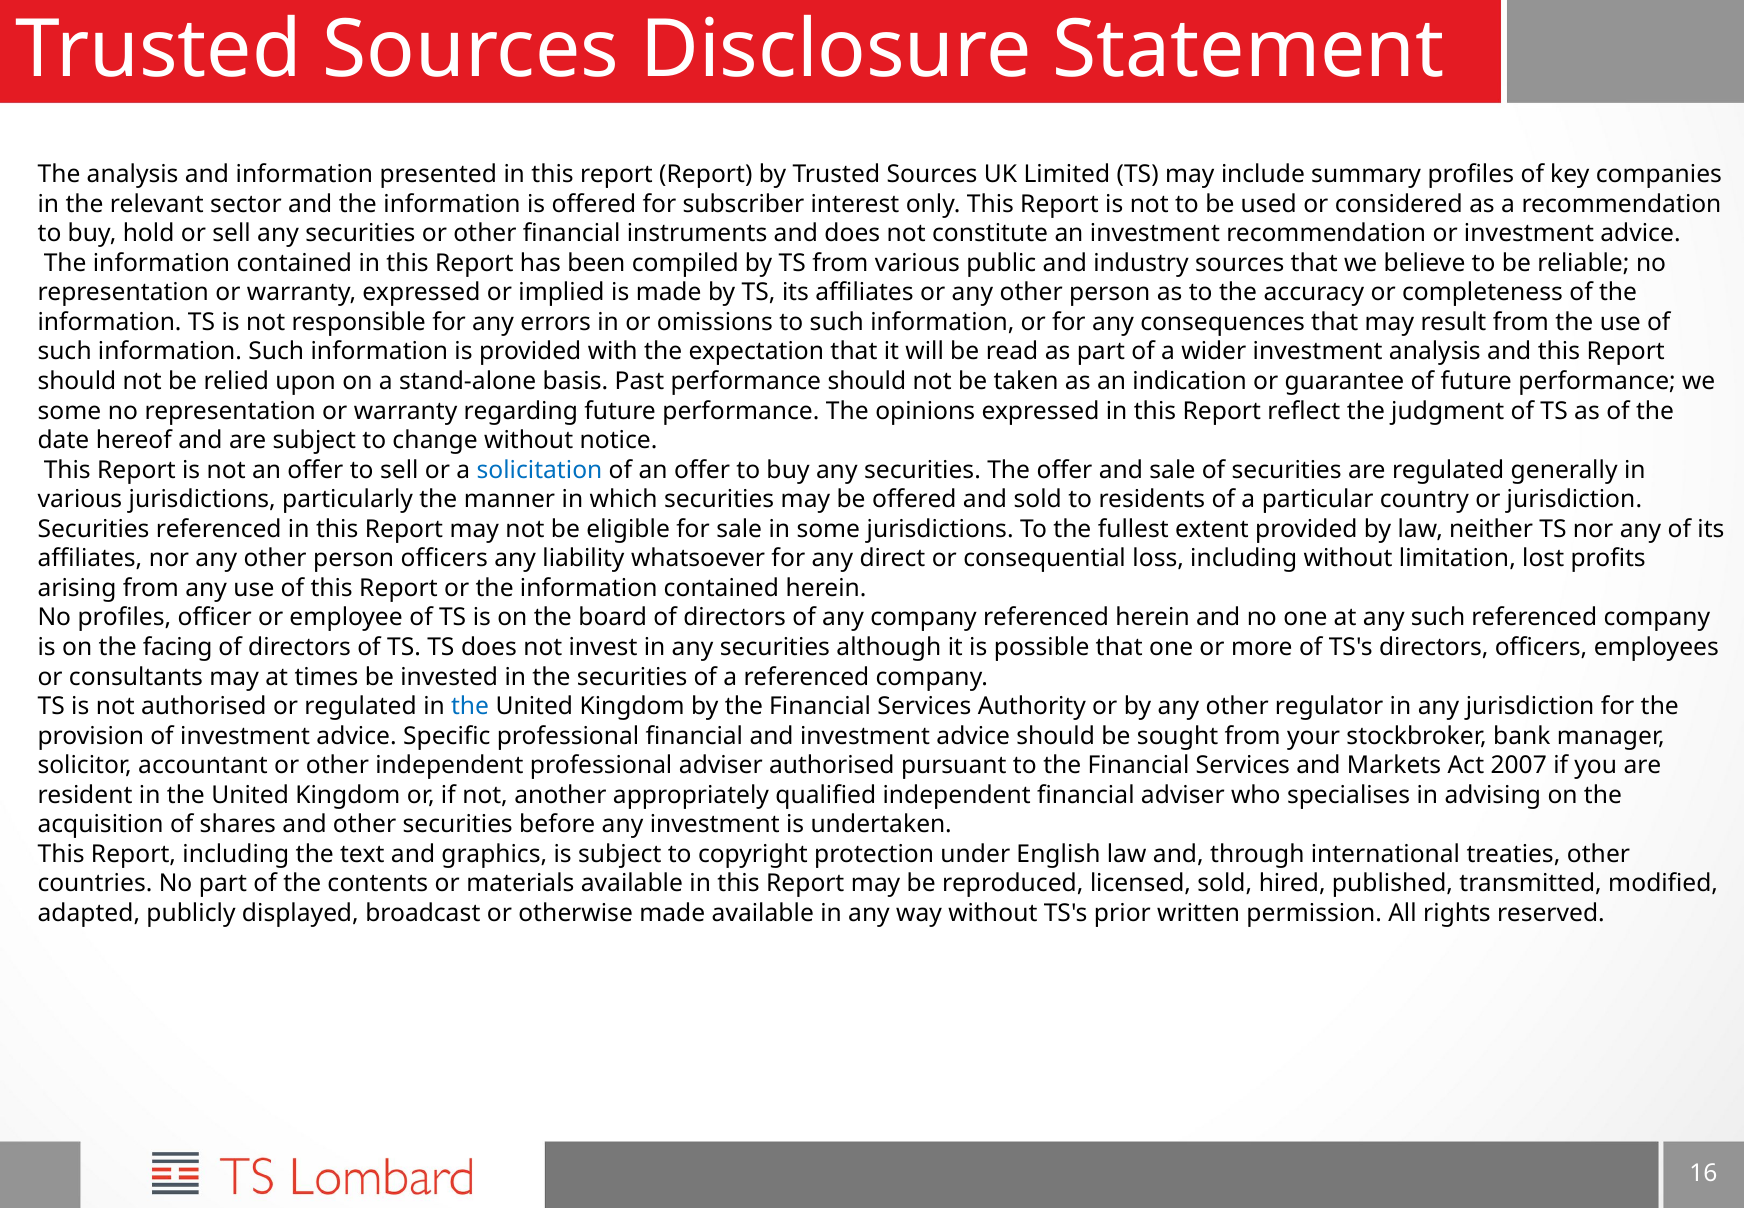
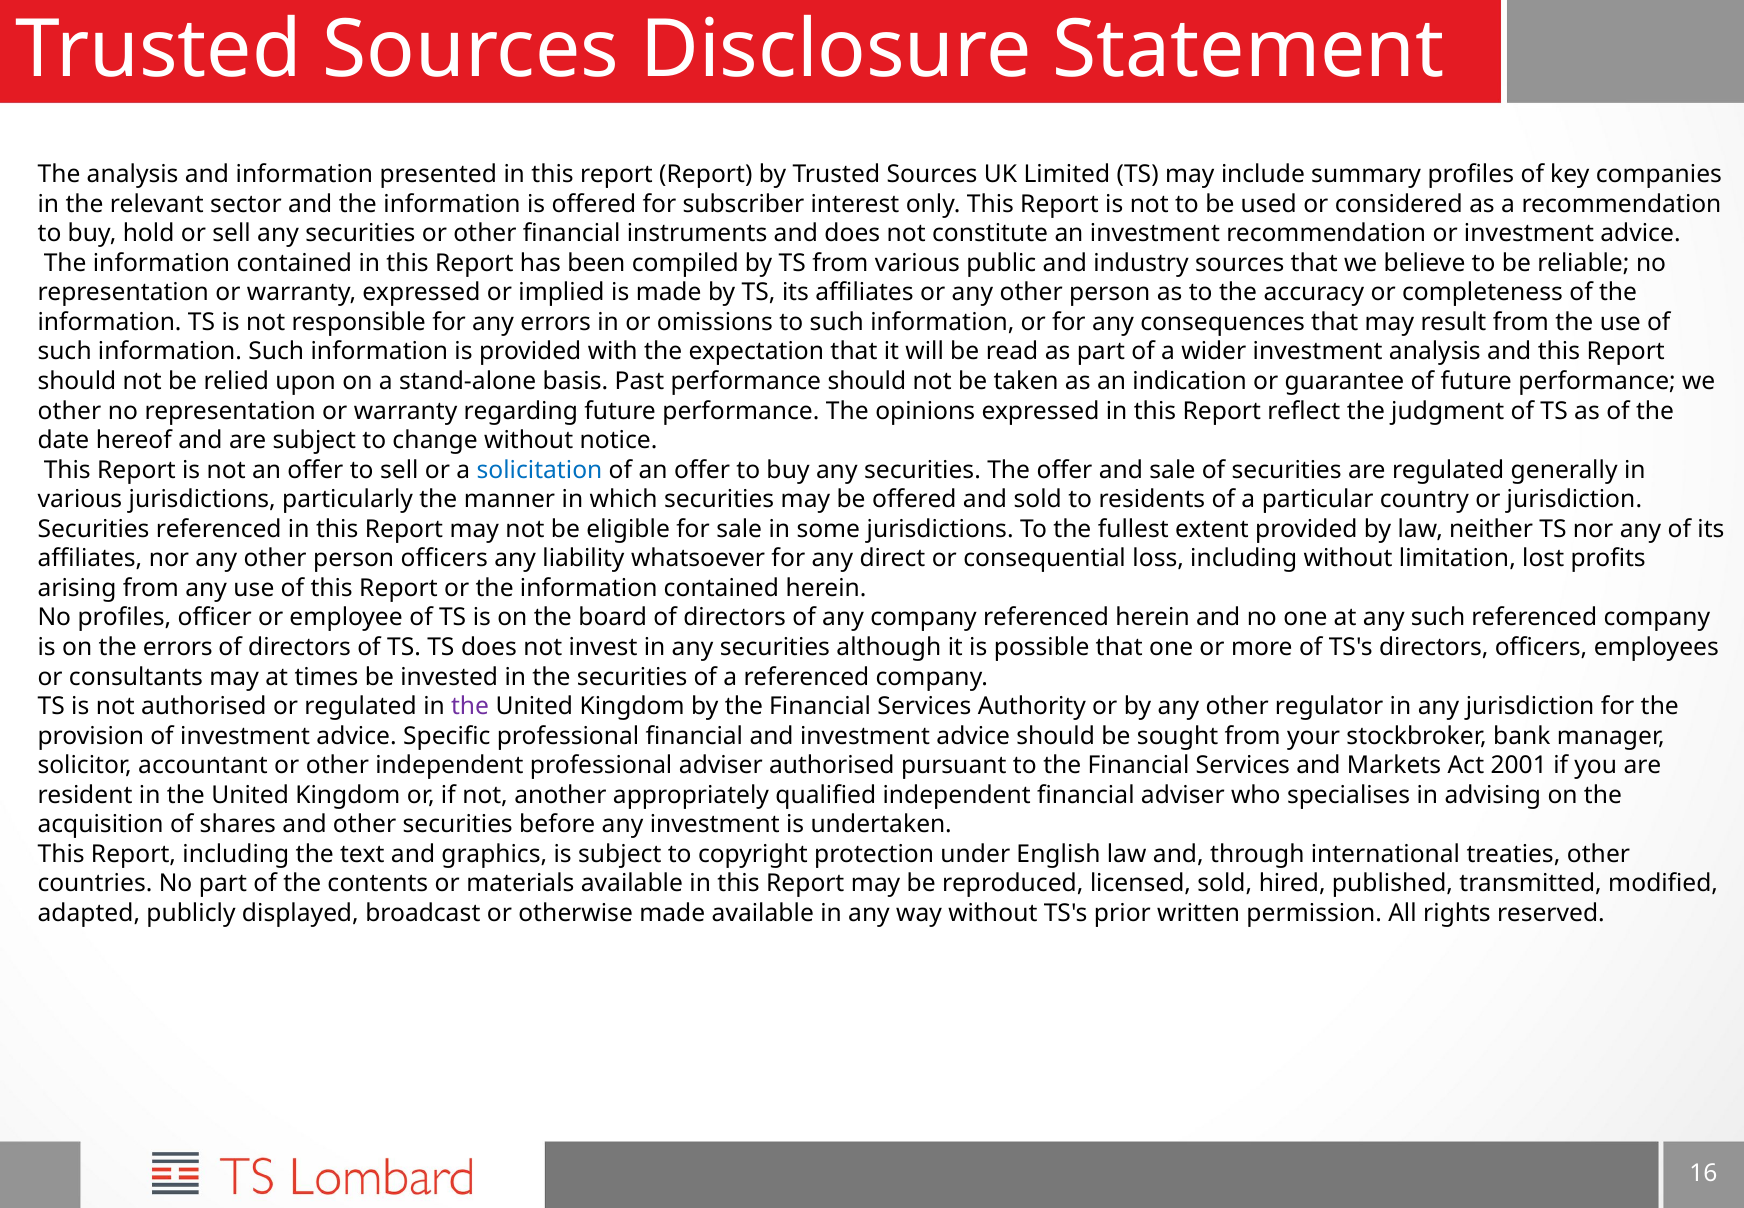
some at (69, 411): some -> other
the facing: facing -> errors
the at (470, 706) colour: blue -> purple
2007: 2007 -> 2001
